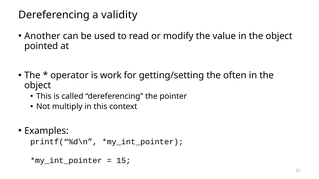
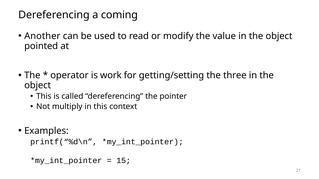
validity: validity -> coming
often: often -> three
